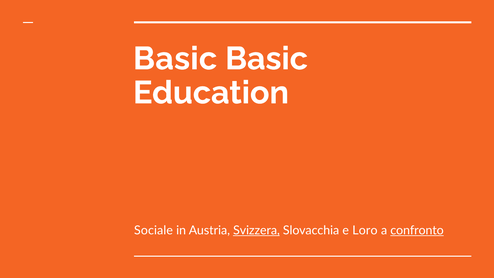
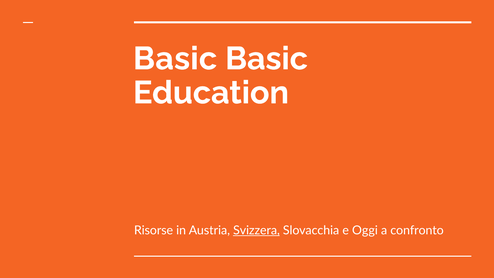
Sociale: Sociale -> Risorse
Loro: Loro -> Oggi
confronto underline: present -> none
